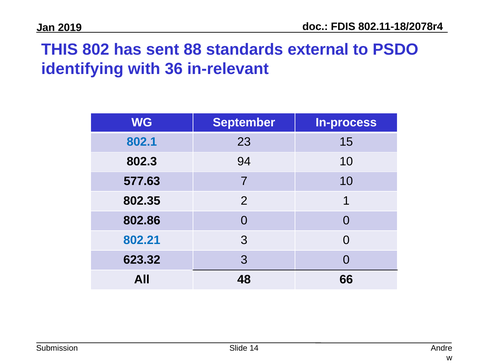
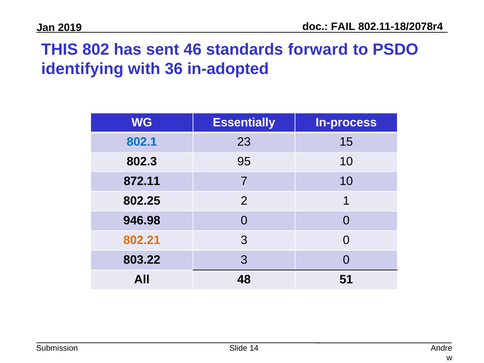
FDIS: FDIS -> FAIL
88: 88 -> 46
external: external -> forward
in-relevant: in-relevant -> in-adopted
September: September -> Essentially
94: 94 -> 95
577.63: 577.63 -> 872.11
802.35: 802.35 -> 802.25
802.86: 802.86 -> 946.98
802.21 colour: blue -> orange
623.32: 623.32 -> 803.22
66: 66 -> 51
